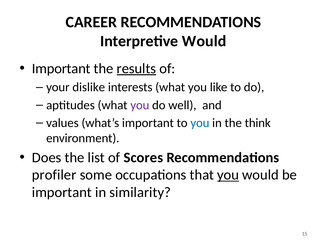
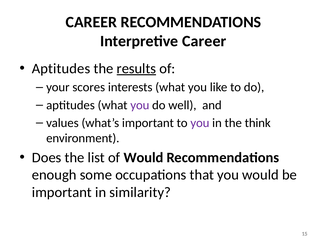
Interpretive Would: Would -> Career
Important at (61, 69): Important -> Aptitudes
dislike: dislike -> scores
you at (200, 123) colour: blue -> purple
of Scores: Scores -> Would
profiler: profiler -> enough
you at (228, 175) underline: present -> none
